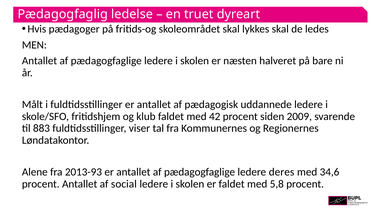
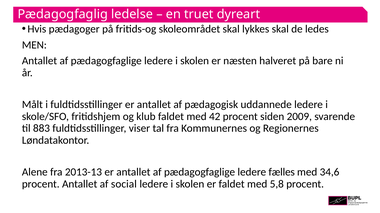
2013-93: 2013-93 -> 2013-13
deres: deres -> fælles
